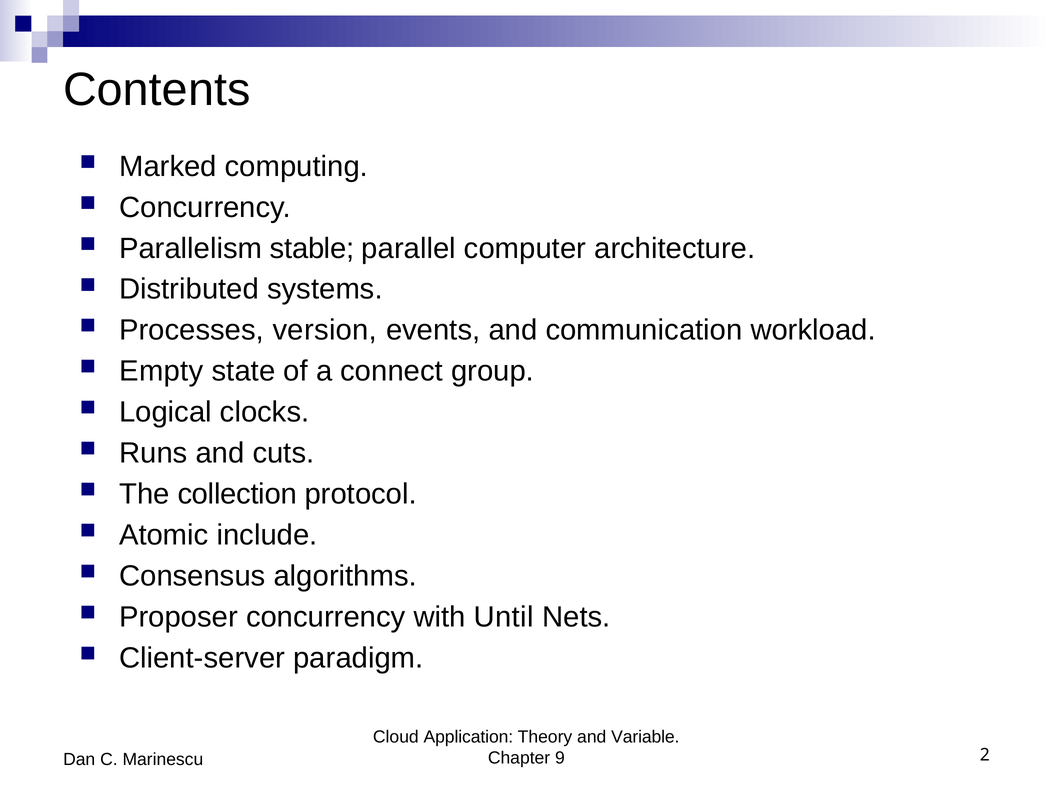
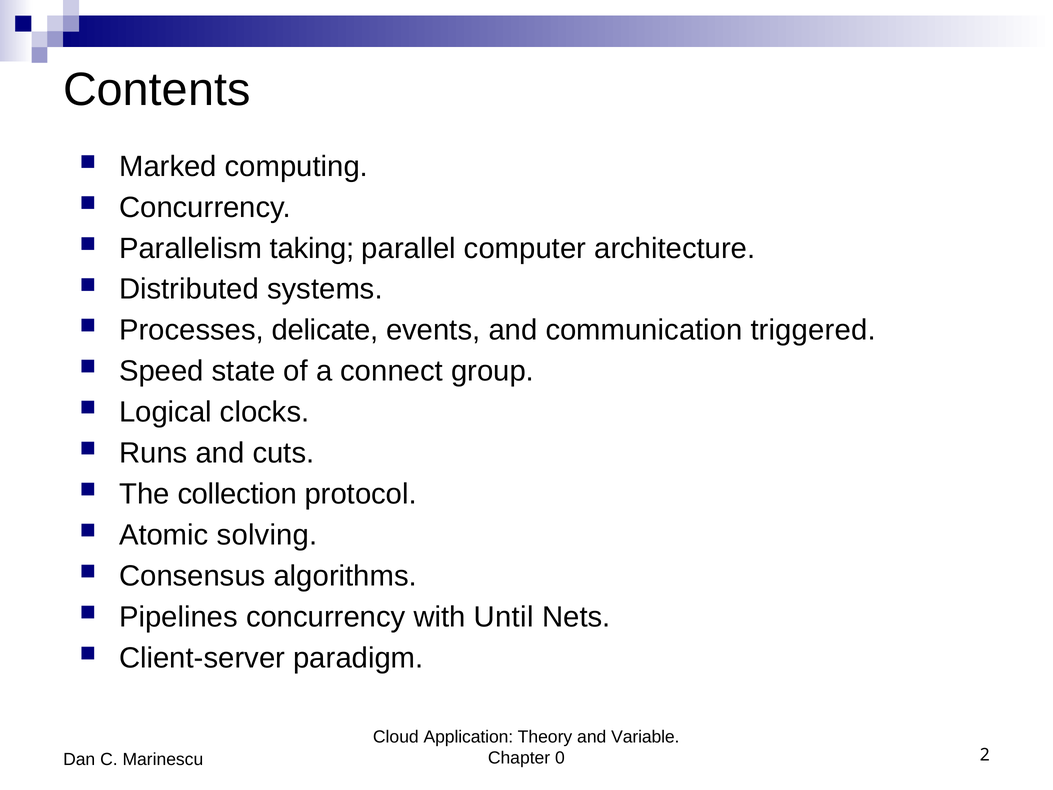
stable: stable -> taking
version: version -> delicate
workload: workload -> triggered
Empty: Empty -> Speed
include: include -> solving
Proposer: Proposer -> Pipelines
9: 9 -> 0
